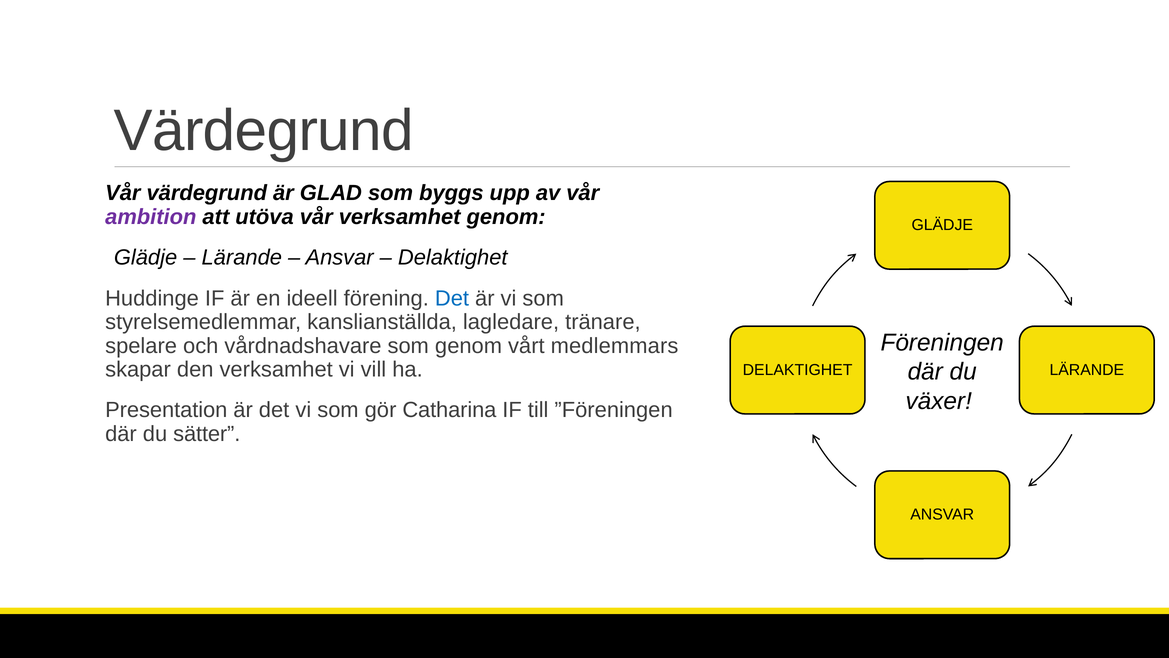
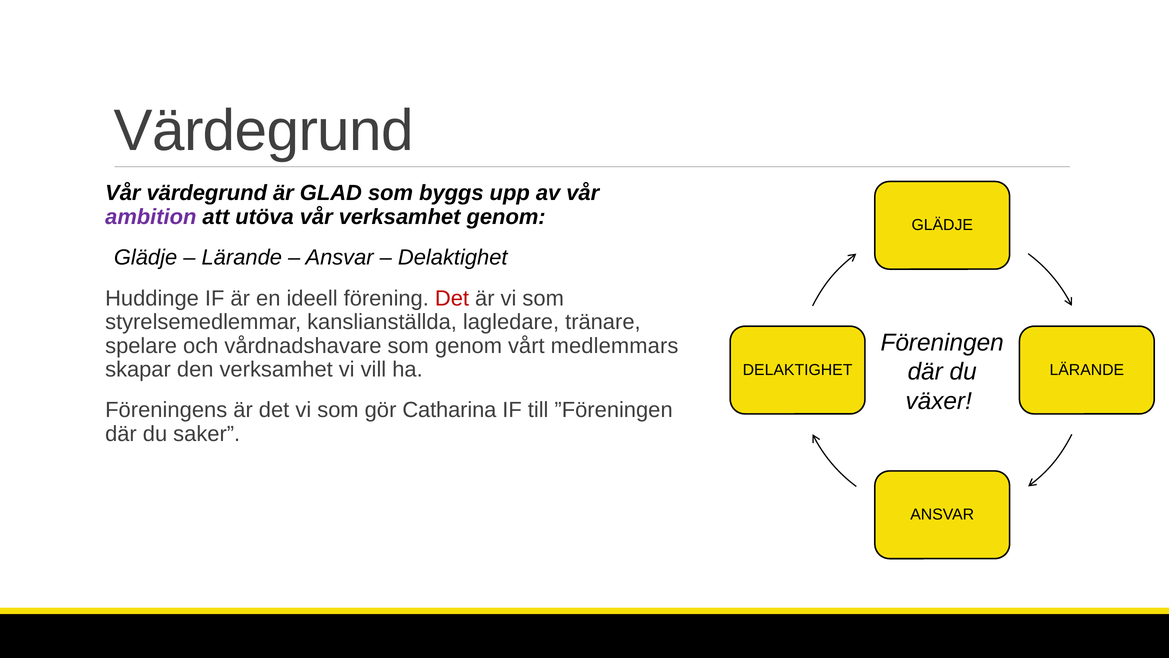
Det at (452, 298) colour: blue -> red
Presentation: Presentation -> Föreningens
sätter: sätter -> saker
